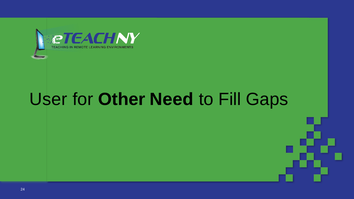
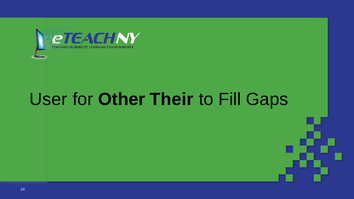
Need: Need -> Their
